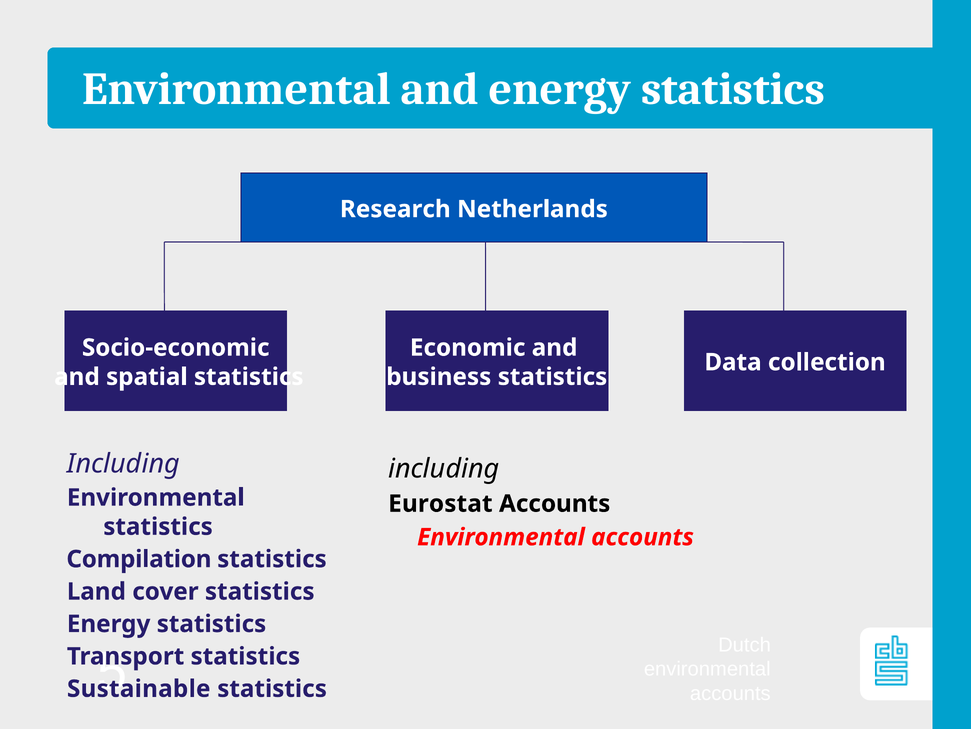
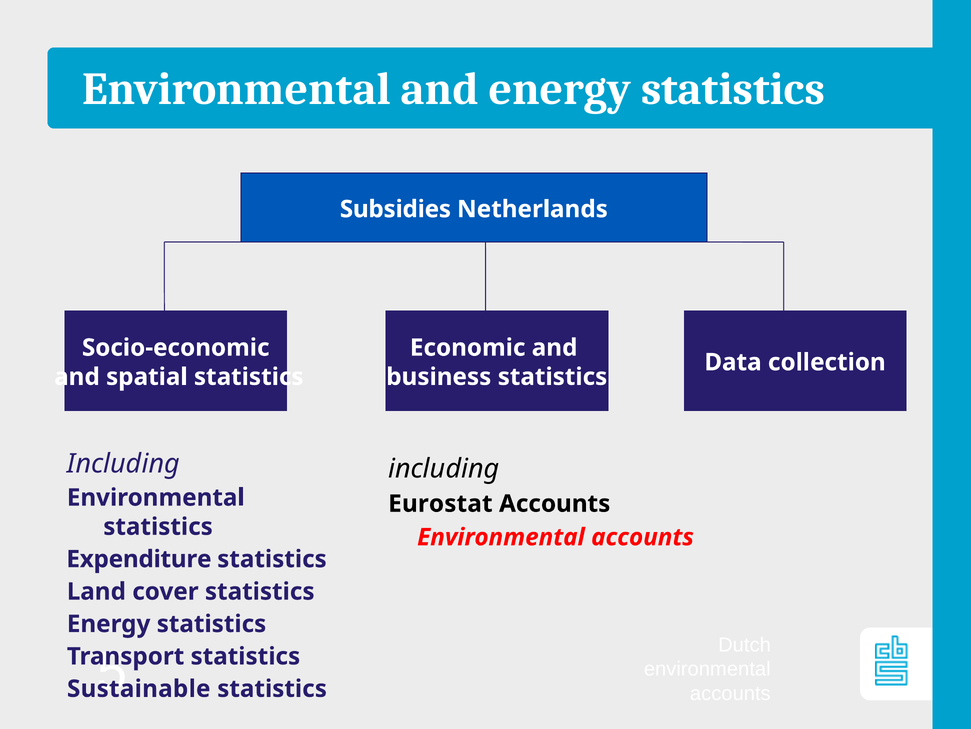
Research: Research -> Subsidies
Compilation: Compilation -> Expenditure
